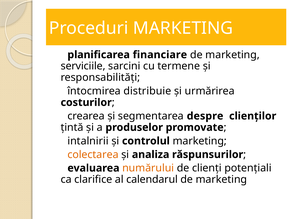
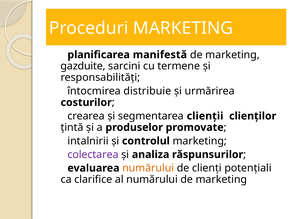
financiare: financiare -> manifestă
serviciile: serviciile -> gazduite
despre: despre -> clienții
colectarea colour: orange -> purple
al calendarul: calendarul -> numărului
